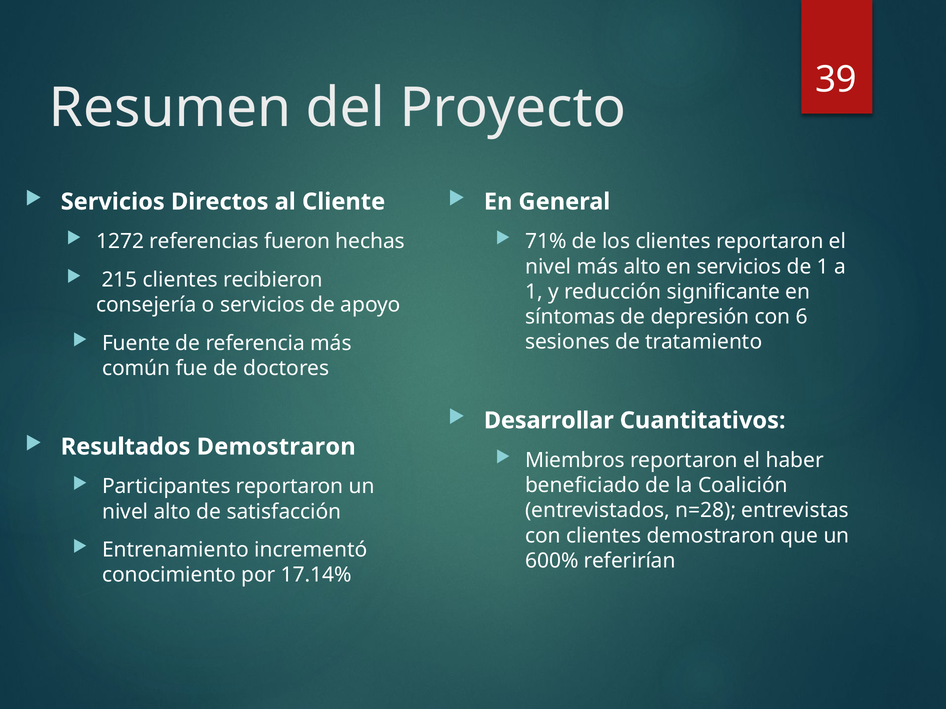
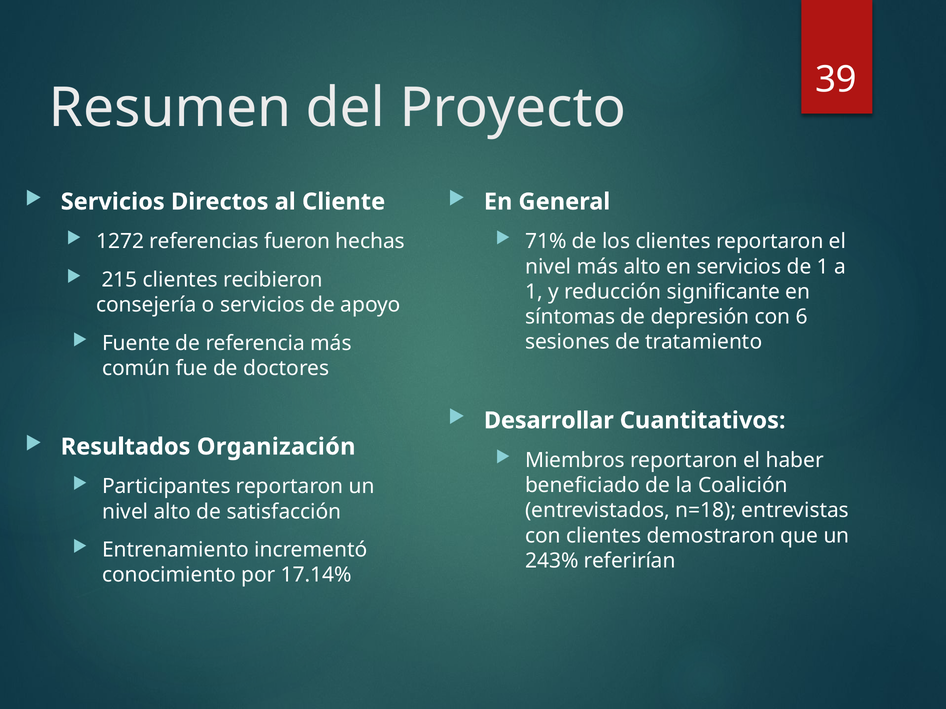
Resultados Demostraron: Demostraron -> Organización
n=28: n=28 -> n=18
600%: 600% -> 243%
